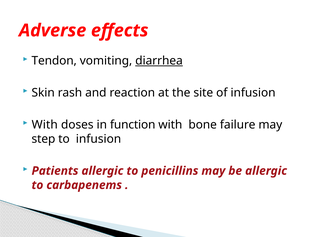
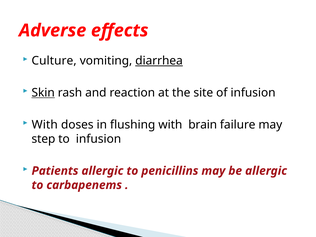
Tendon: Tendon -> Culture
Skin underline: none -> present
function: function -> flushing
bone: bone -> brain
